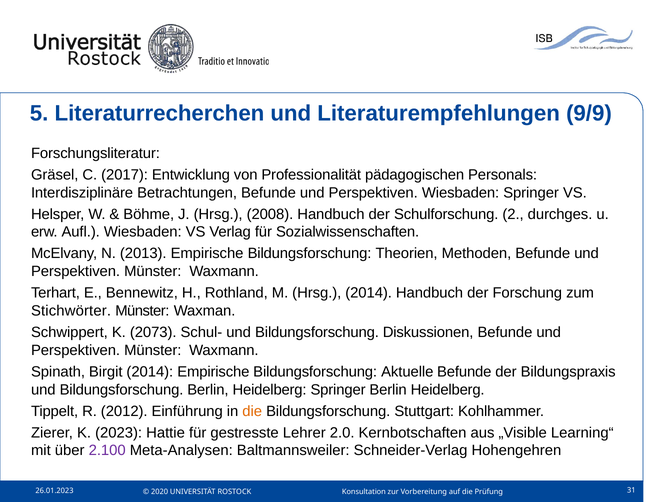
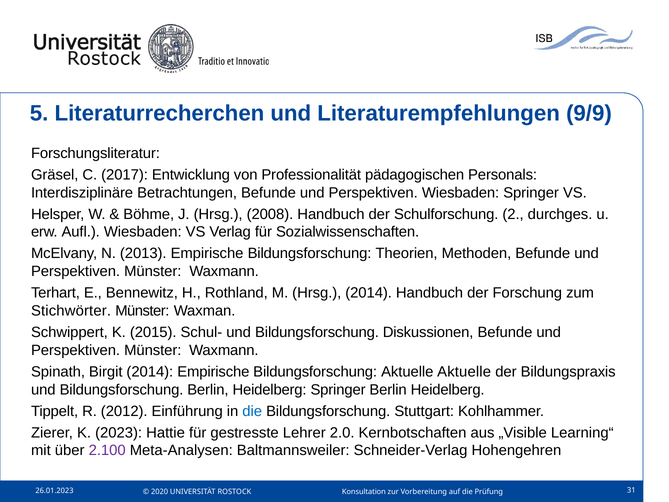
2073: 2073 -> 2015
Aktuelle Befunde: Befunde -> Aktuelle
die at (252, 411) colour: orange -> blue
